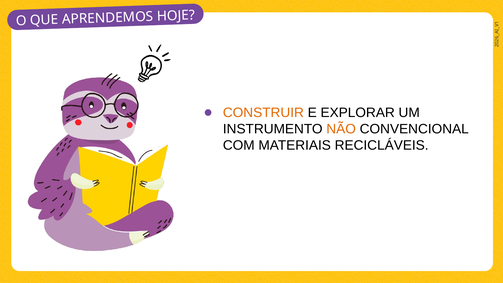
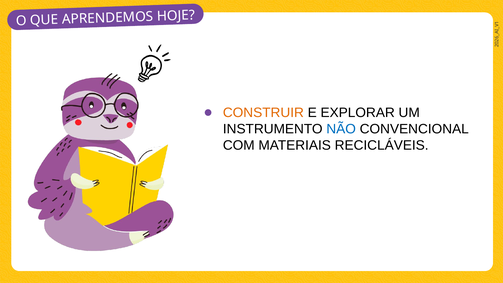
NÃO colour: orange -> blue
